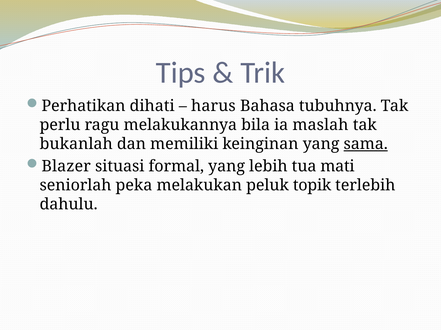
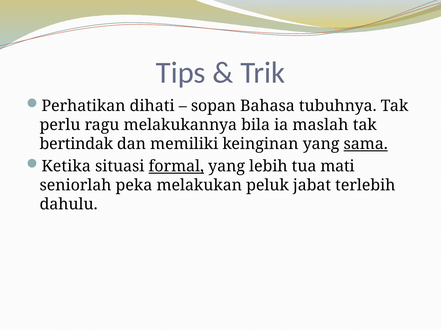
harus: harus -> sopan
bukanlah: bukanlah -> bertindak
Blazer: Blazer -> Ketika
formal underline: none -> present
topik: topik -> jabat
